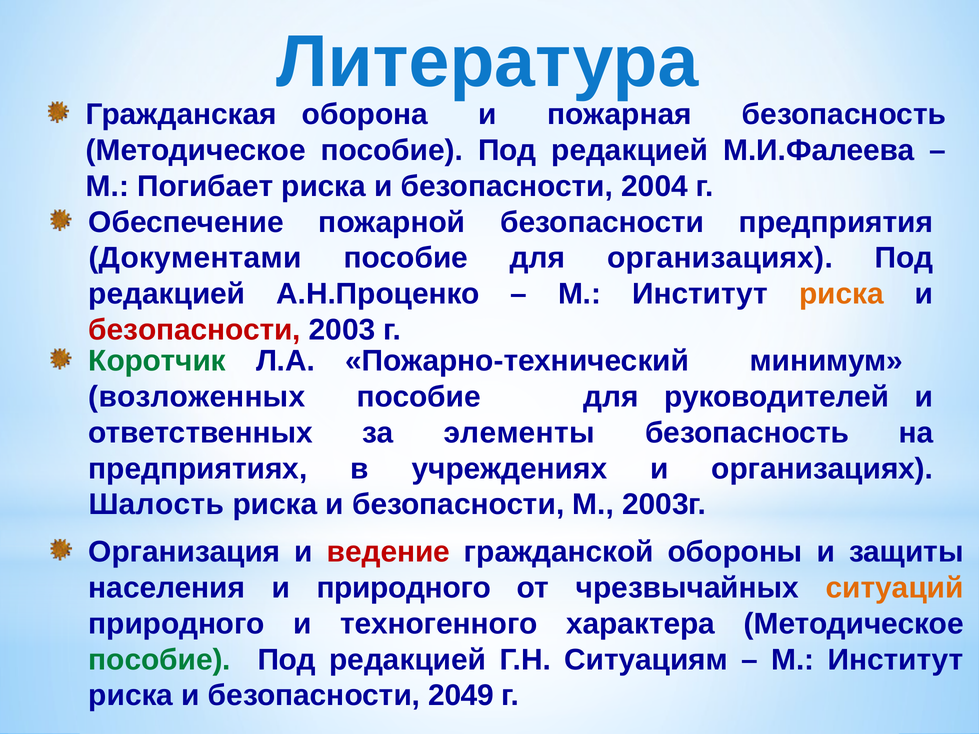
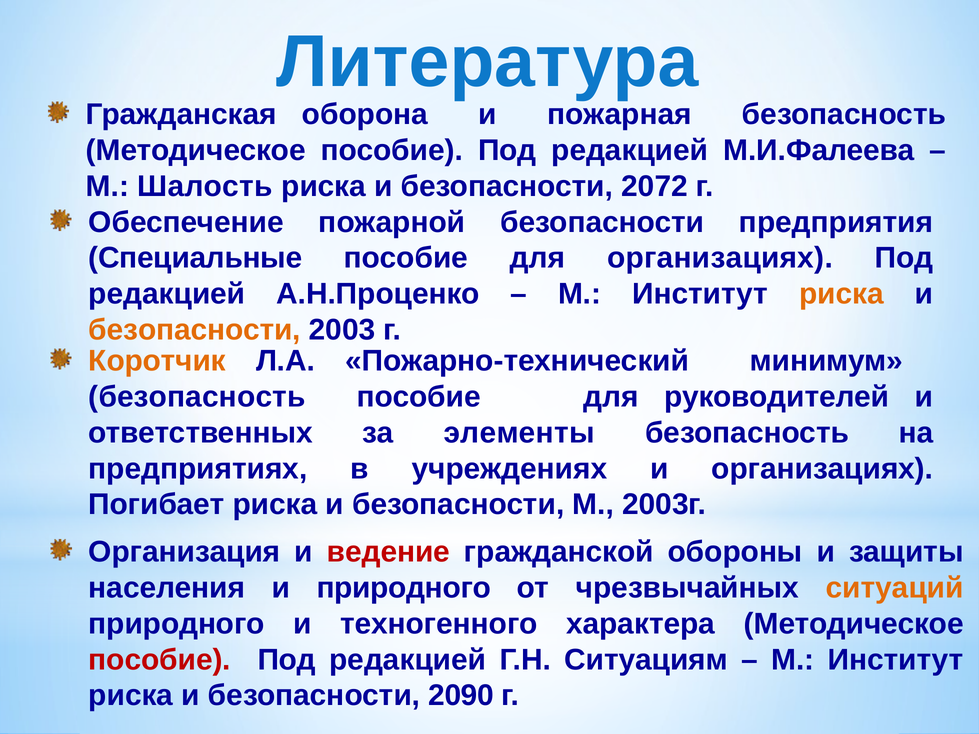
Погибает: Погибает -> Шалость
2004: 2004 -> 2072
Документами: Документами -> Специальные
безопасности at (195, 330) colour: red -> orange
Коротчик colour: green -> orange
возложенных at (197, 397): возложенных -> безопасность
Шалость: Шалость -> Погибает
пособие at (160, 660) colour: green -> red
2049: 2049 -> 2090
